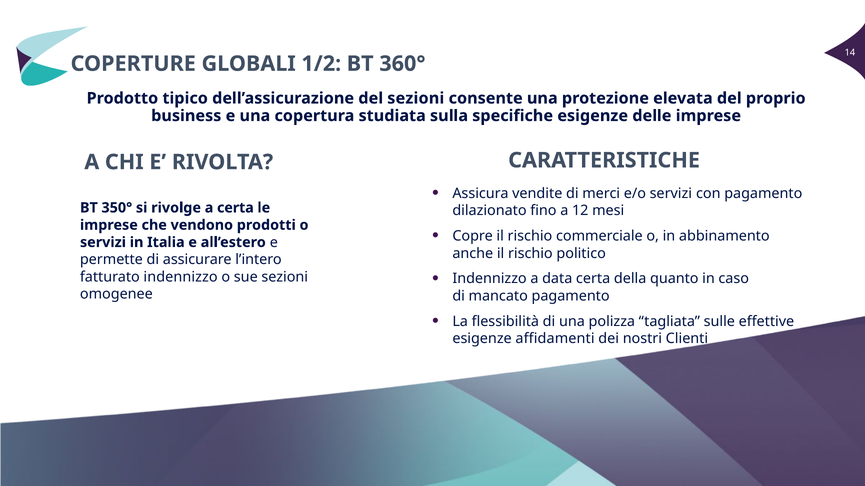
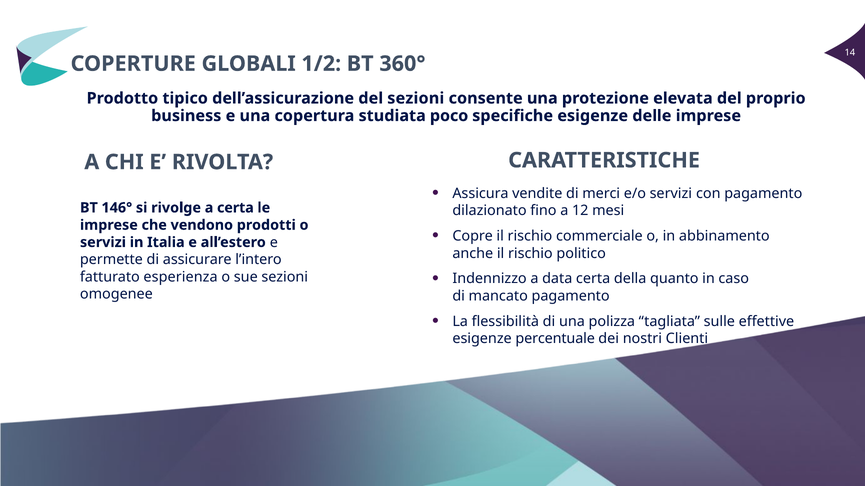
sulla: sulla -> poco
350°: 350° -> 146°
fatturato indennizzo: indennizzo -> esperienza
affidamenti: affidamenti -> percentuale
